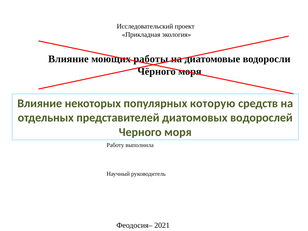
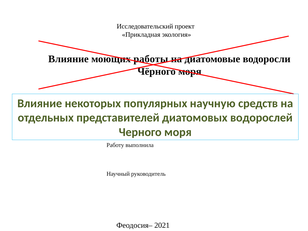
которую: которую -> научную
